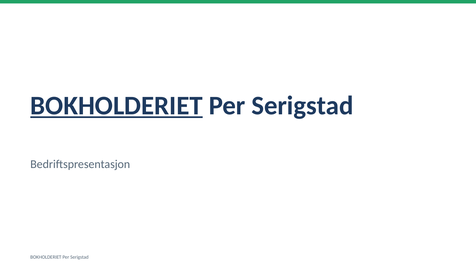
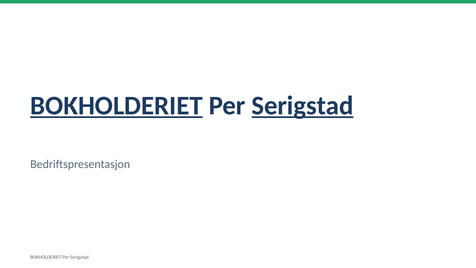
Serigstad at (302, 106) underline: none -> present
